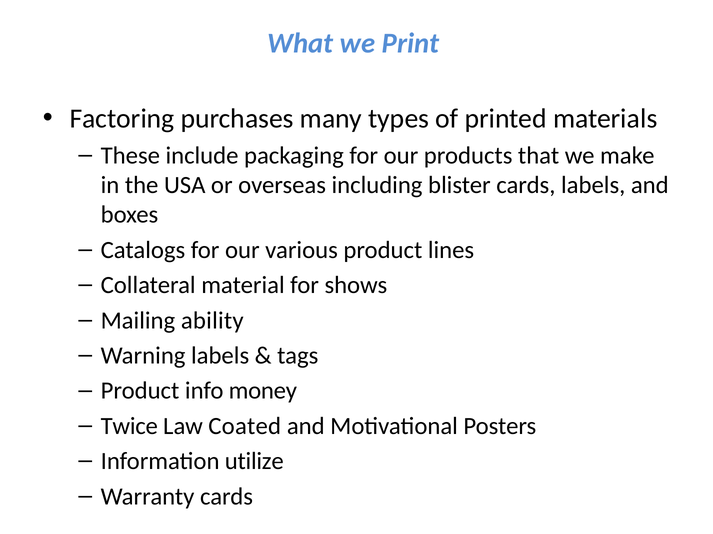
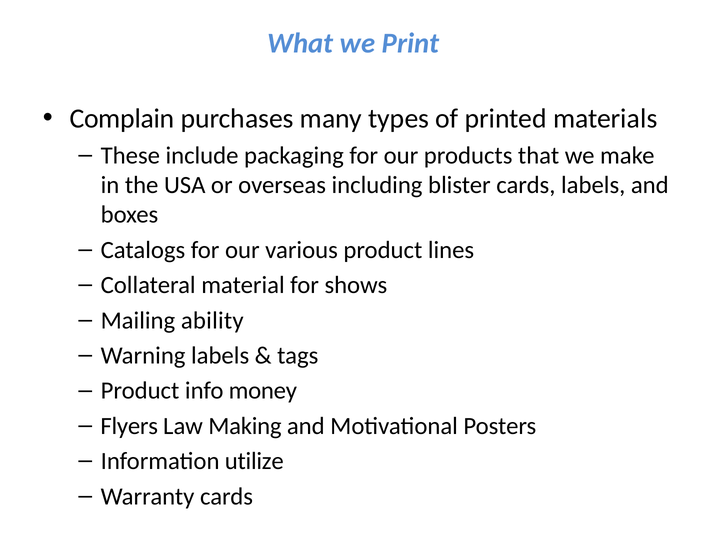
Factoring: Factoring -> Complain
Twice: Twice -> Flyers
Coated: Coated -> Making
